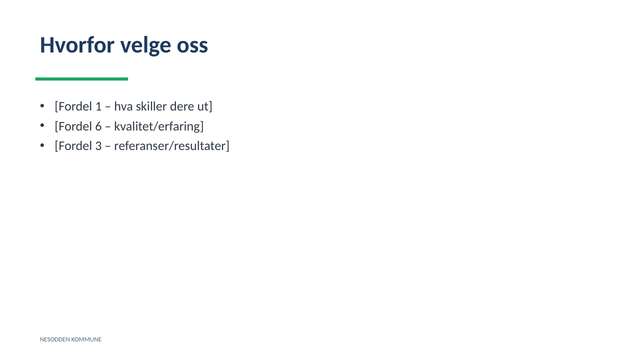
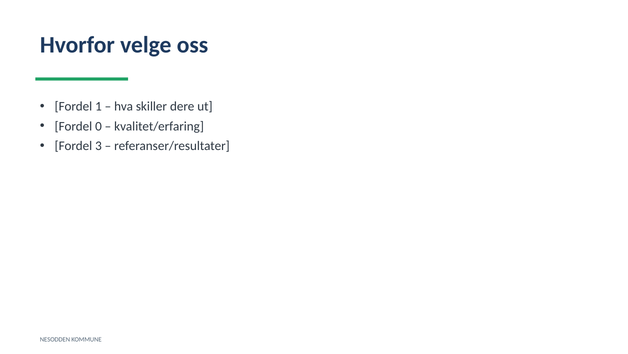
6: 6 -> 0
